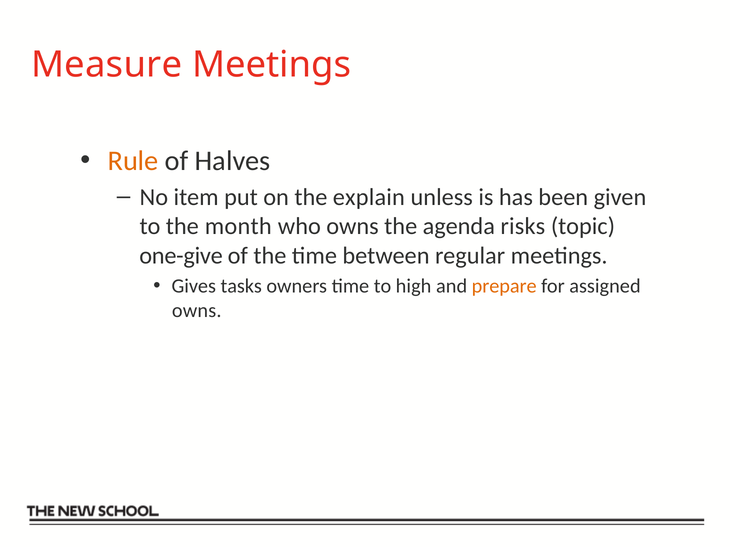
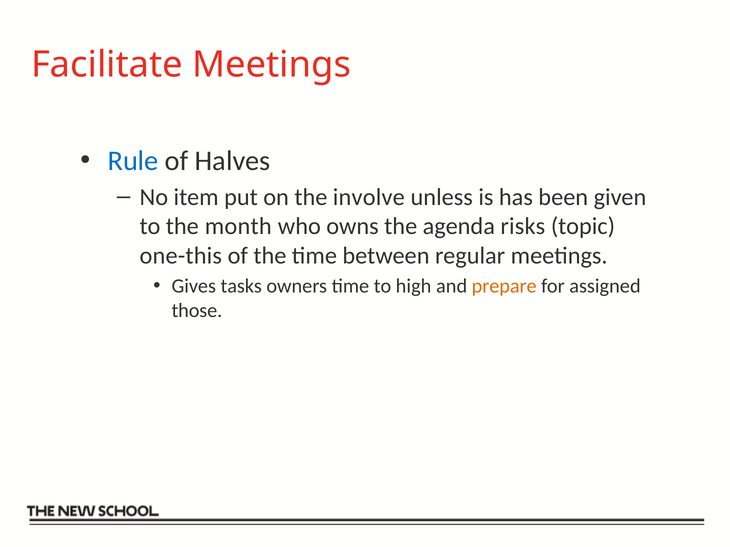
Measure: Measure -> Facilitate
Rule colour: orange -> blue
explain: explain -> involve
one-give: one-give -> one-this
owns at (197, 311): owns -> those
